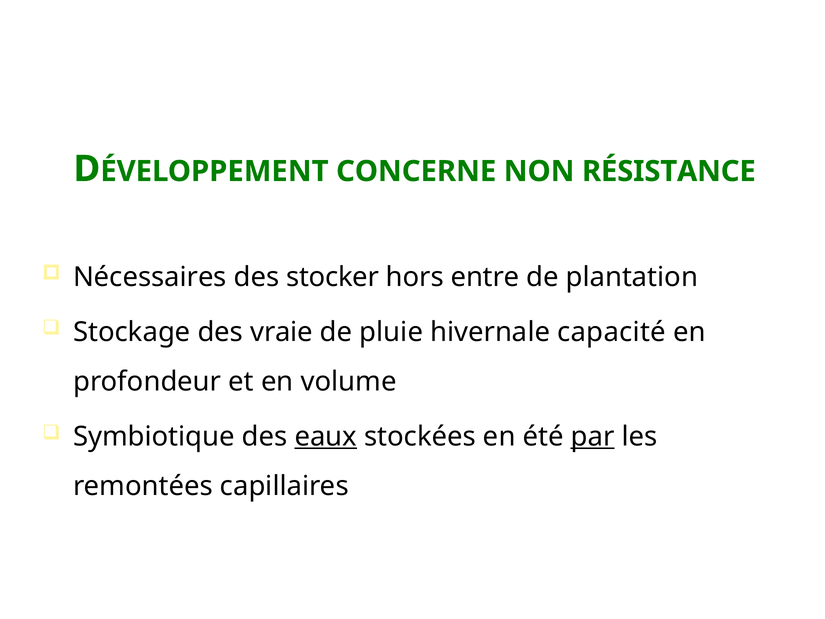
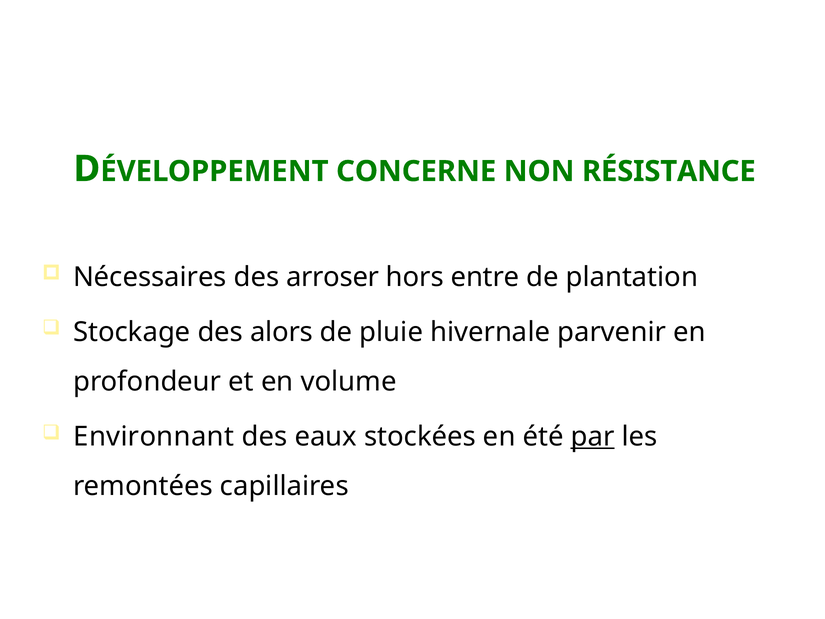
stocker: stocker -> arroser
vraie: vraie -> alors
capacité: capacité -> parvenir
Symbiotique: Symbiotique -> Environnant
eaux underline: present -> none
